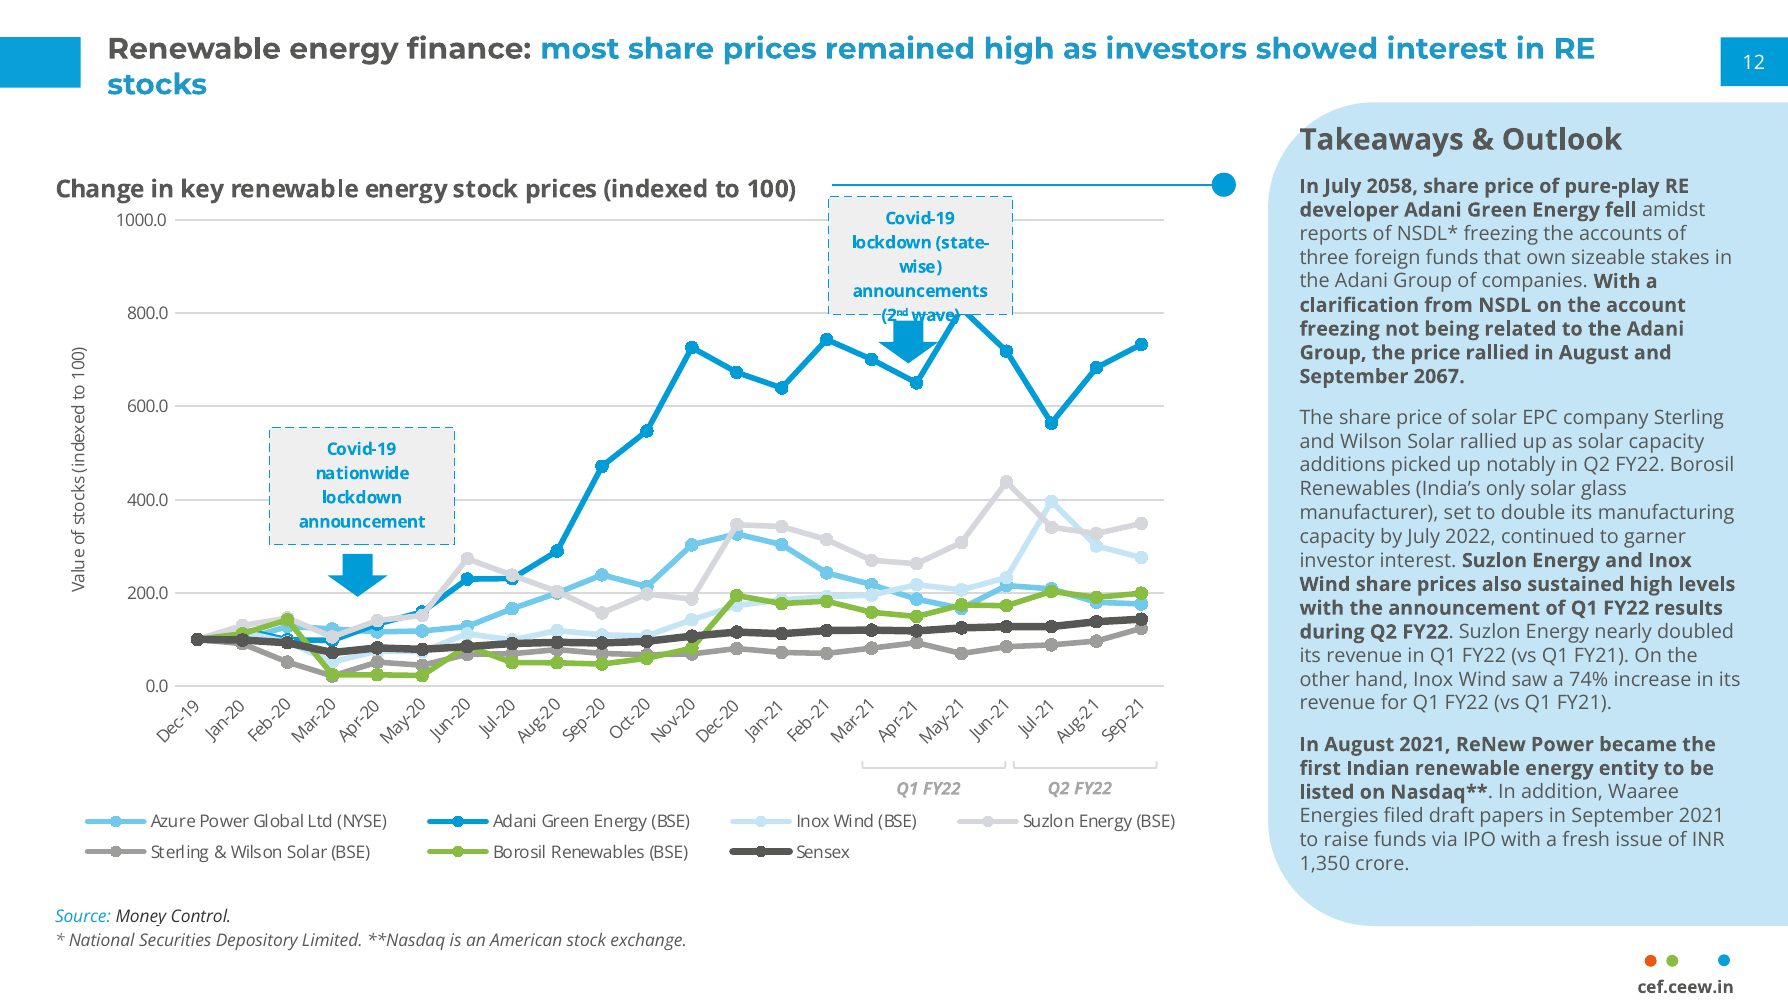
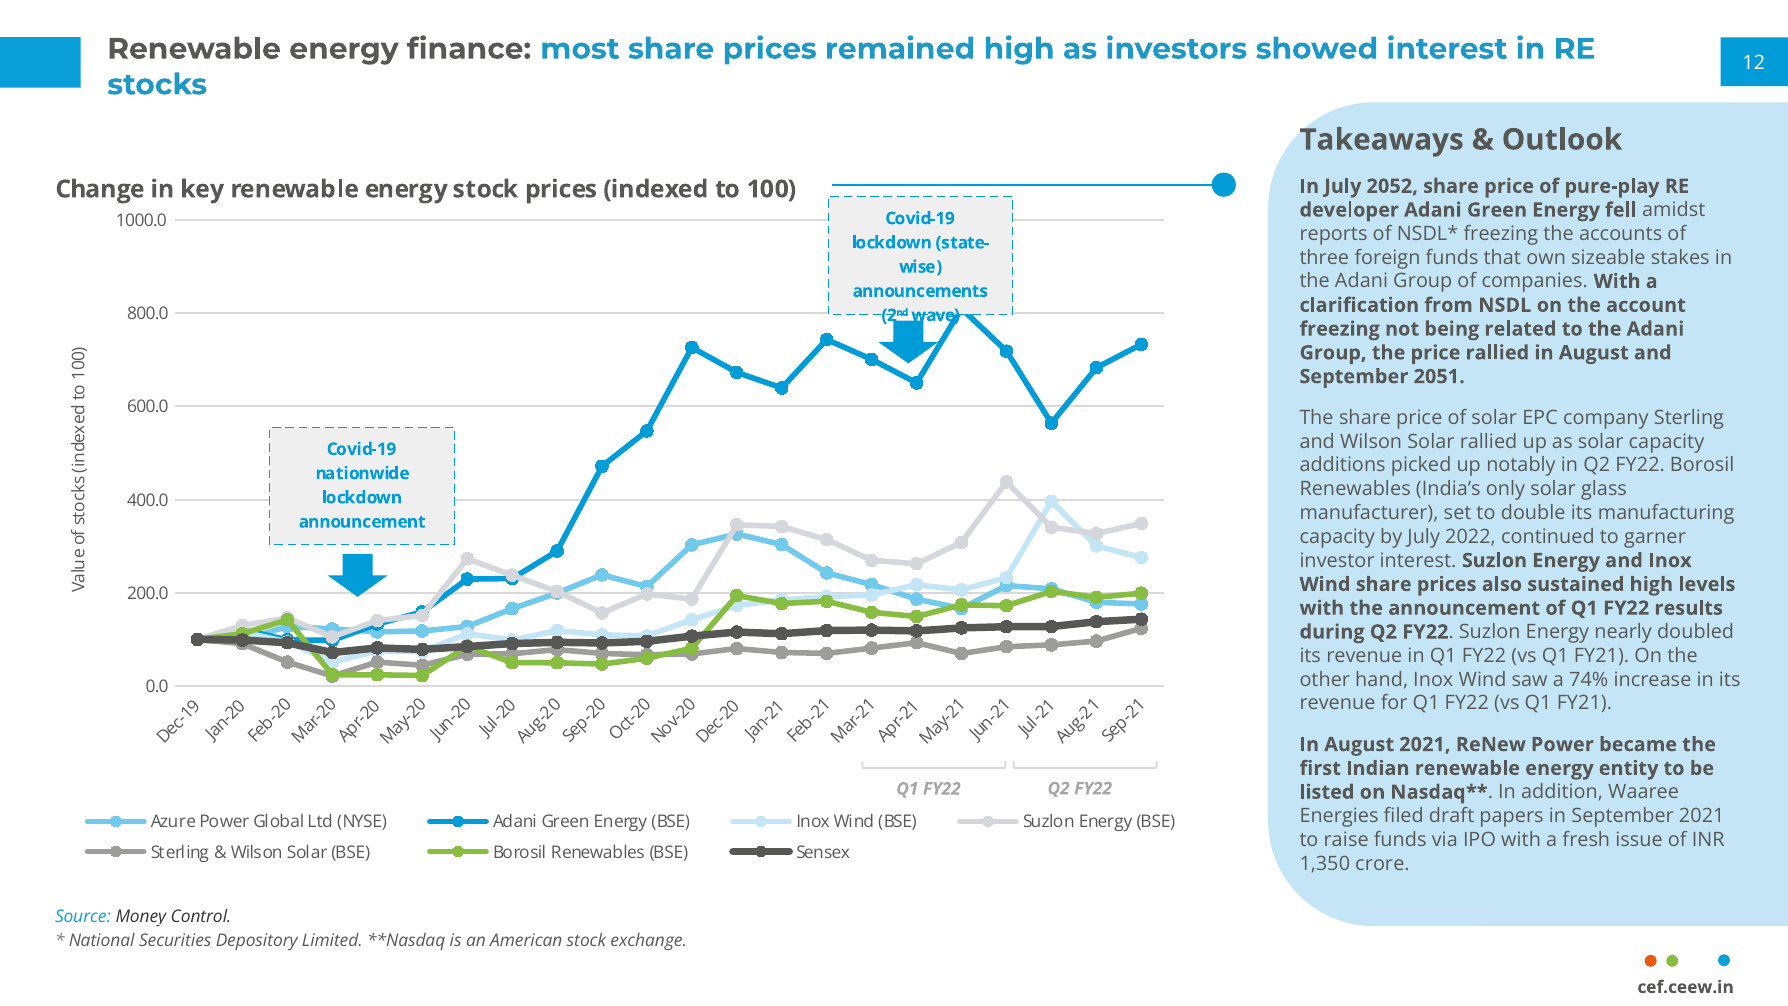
2058: 2058 -> 2052
2067: 2067 -> 2051
